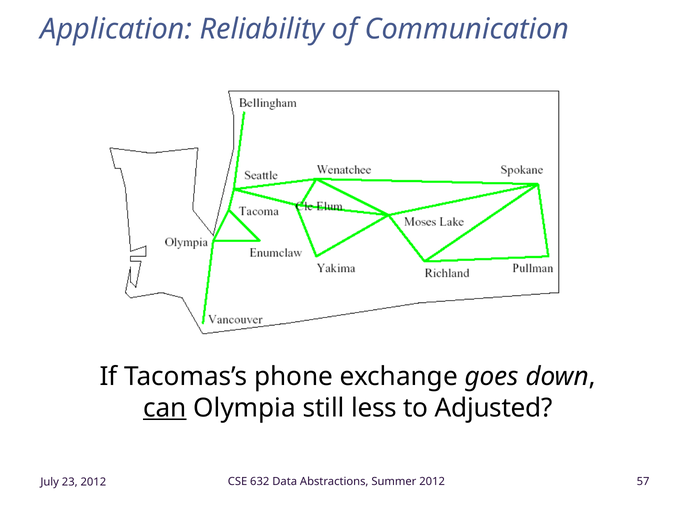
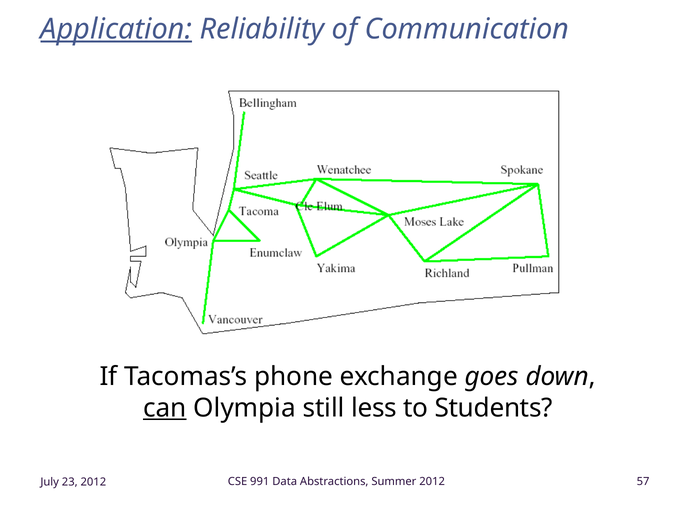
Application underline: none -> present
Adjusted: Adjusted -> Students
632: 632 -> 991
